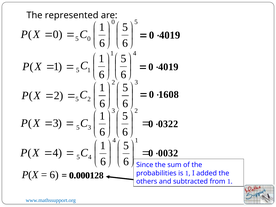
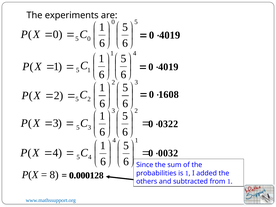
represented: represented -> experiments
6 at (54, 175): 6 -> 8
